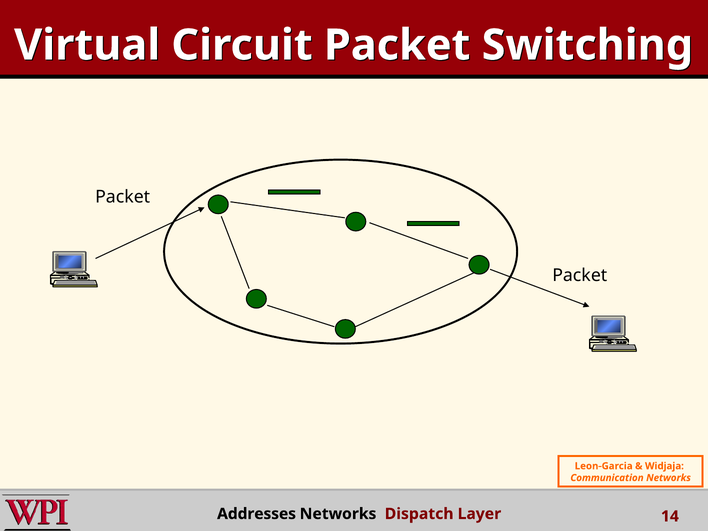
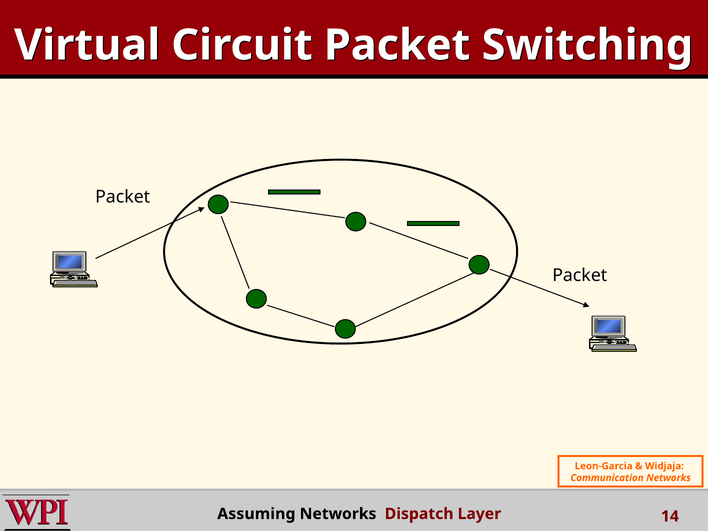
Addresses: Addresses -> Assuming
